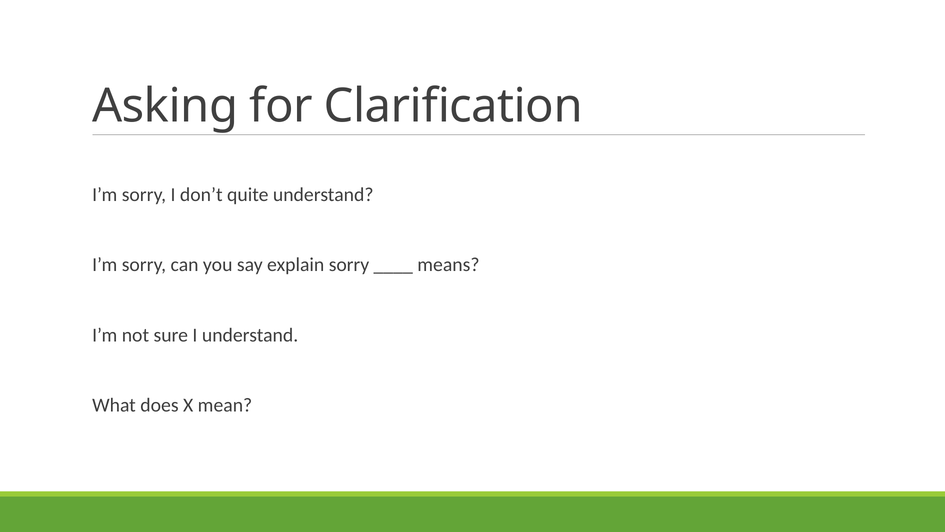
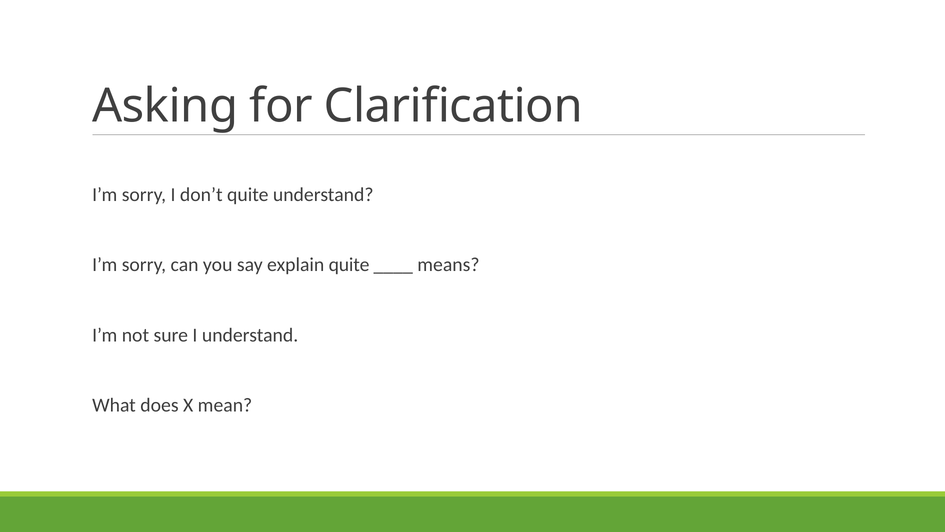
explain sorry: sorry -> quite
